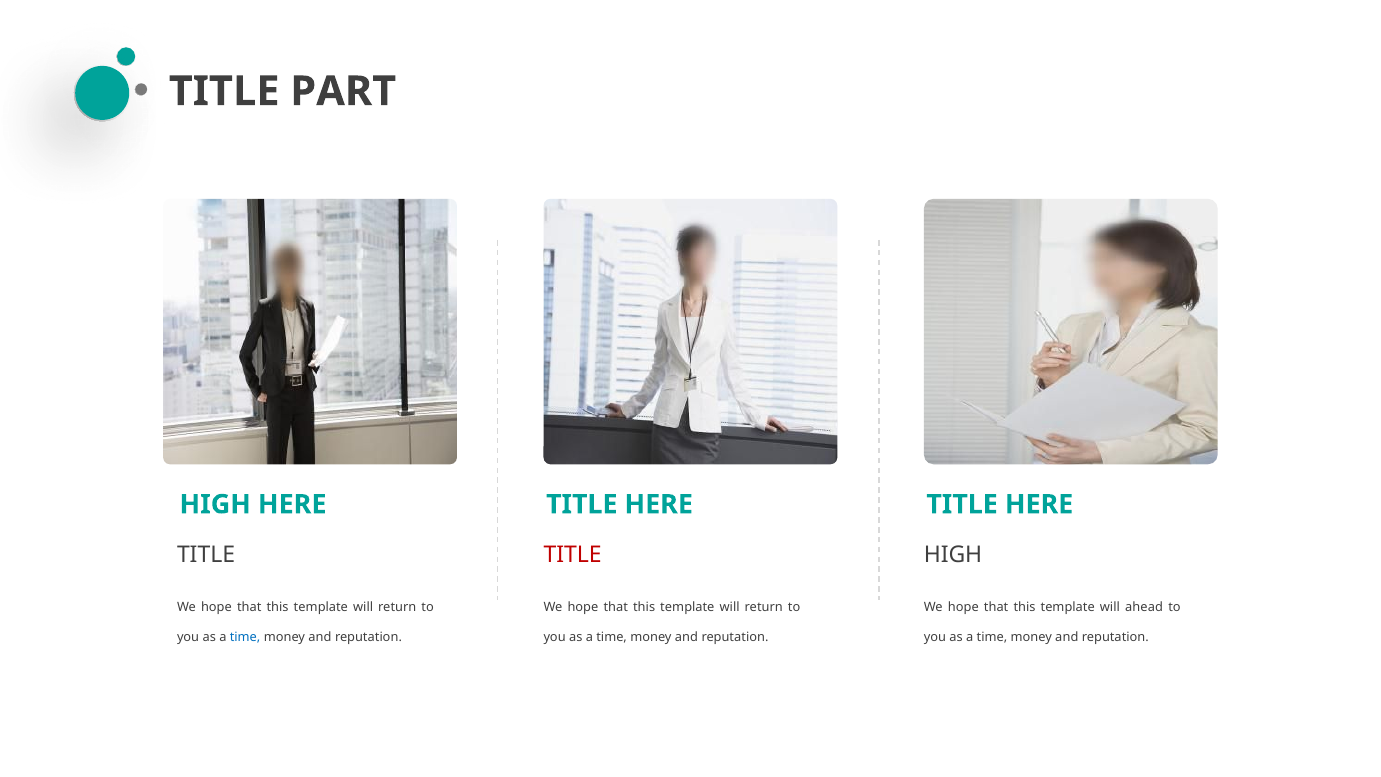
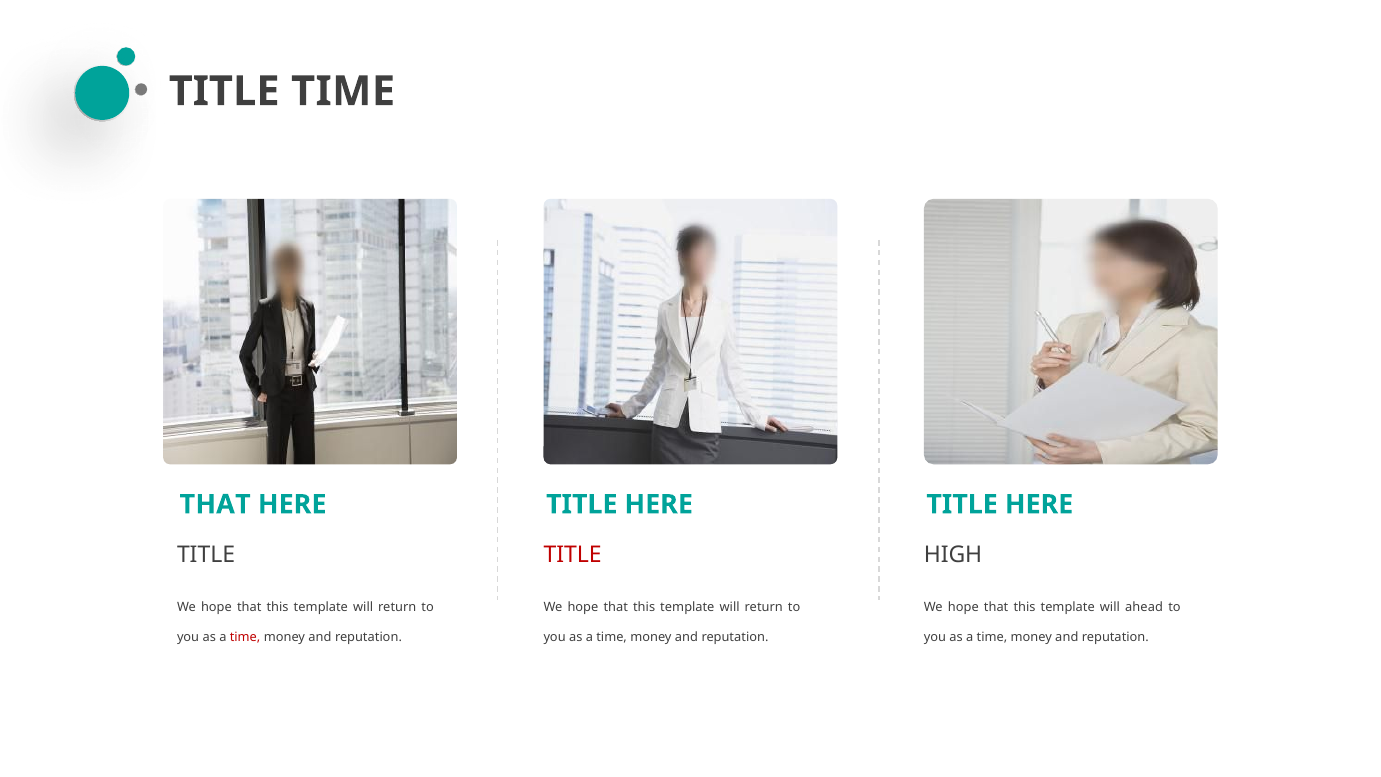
TITLE PART: PART -> TIME
HIGH at (215, 504): HIGH -> THAT
time at (245, 637) colour: blue -> red
